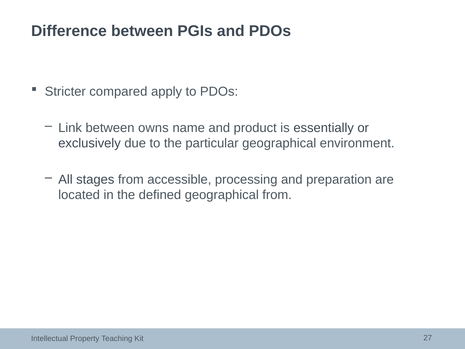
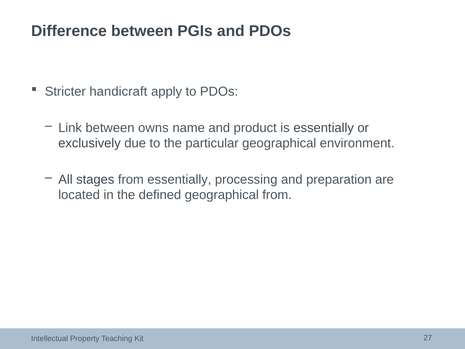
compared: compared -> handicraft
from accessible: accessible -> essentially
